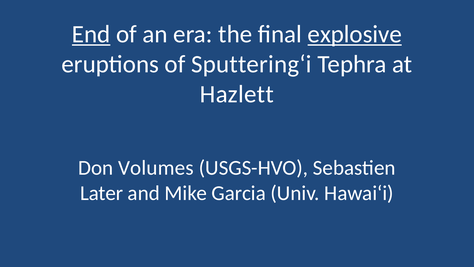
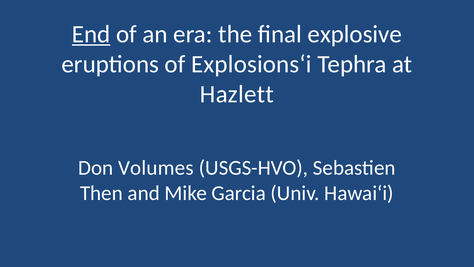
explosive underline: present -> none
Sputtering‘i: Sputtering‘i -> Explosions‘i
Later: Later -> Then
